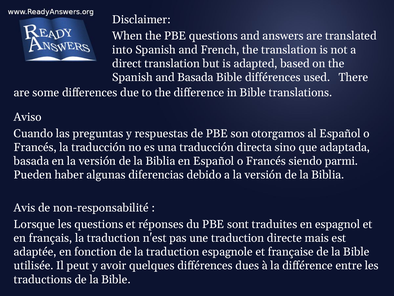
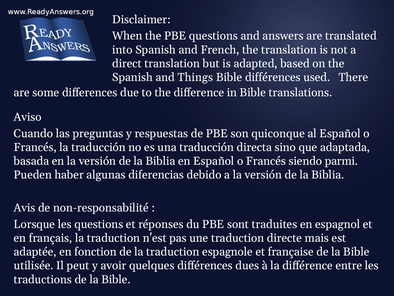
and Basada: Basada -> Things
otorgamos: otorgamos -> quiconque
